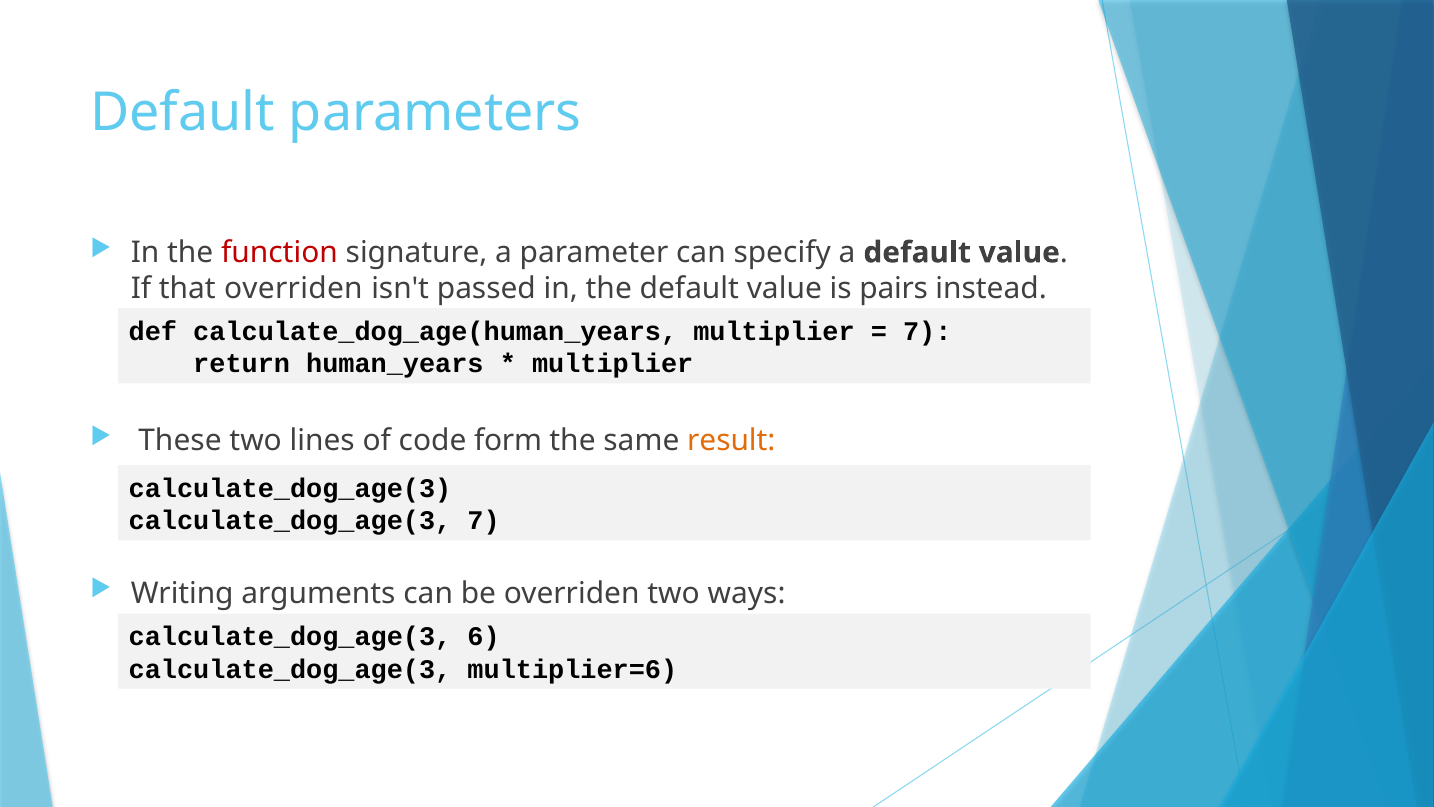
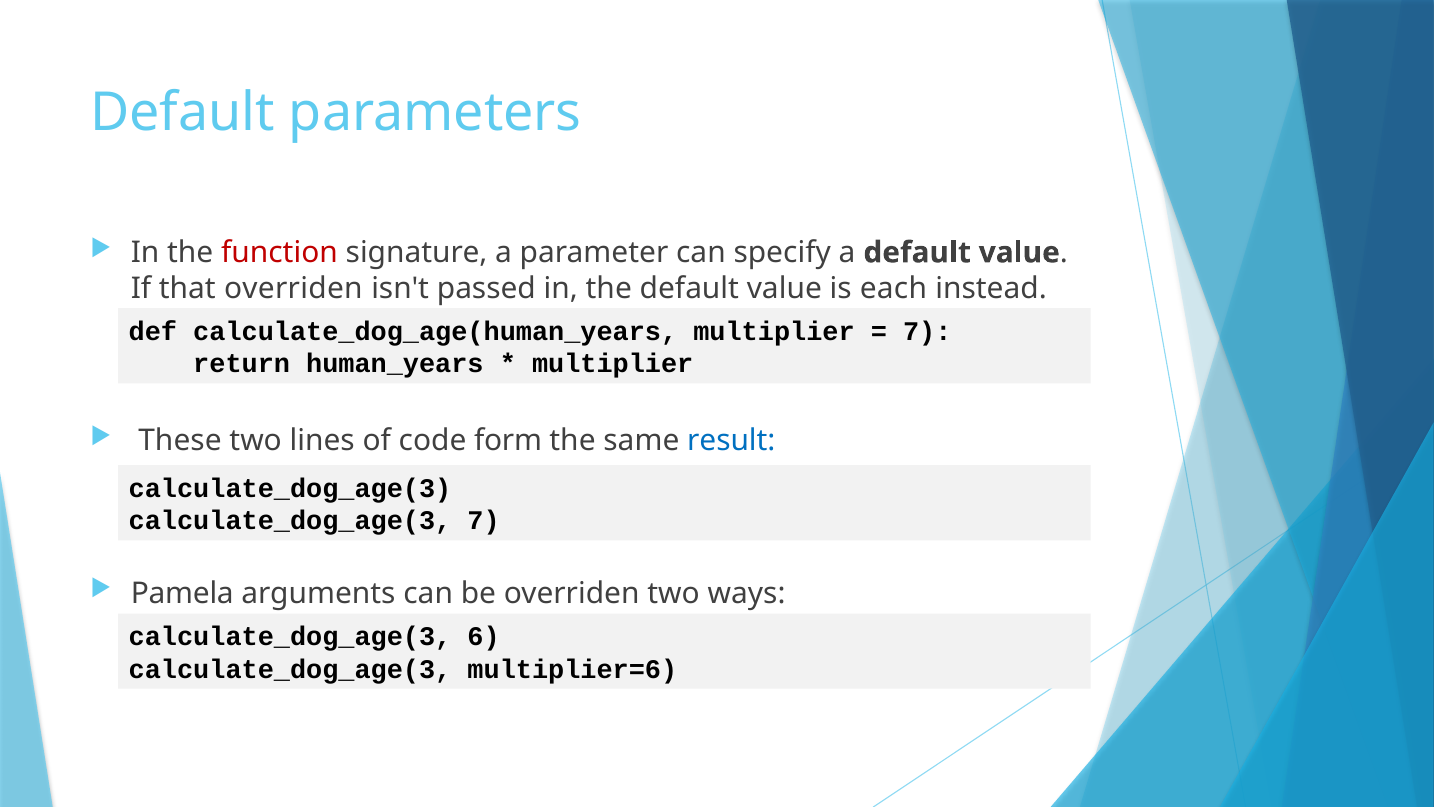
pairs: pairs -> each
result colour: orange -> blue
Writing: Writing -> Pamela
